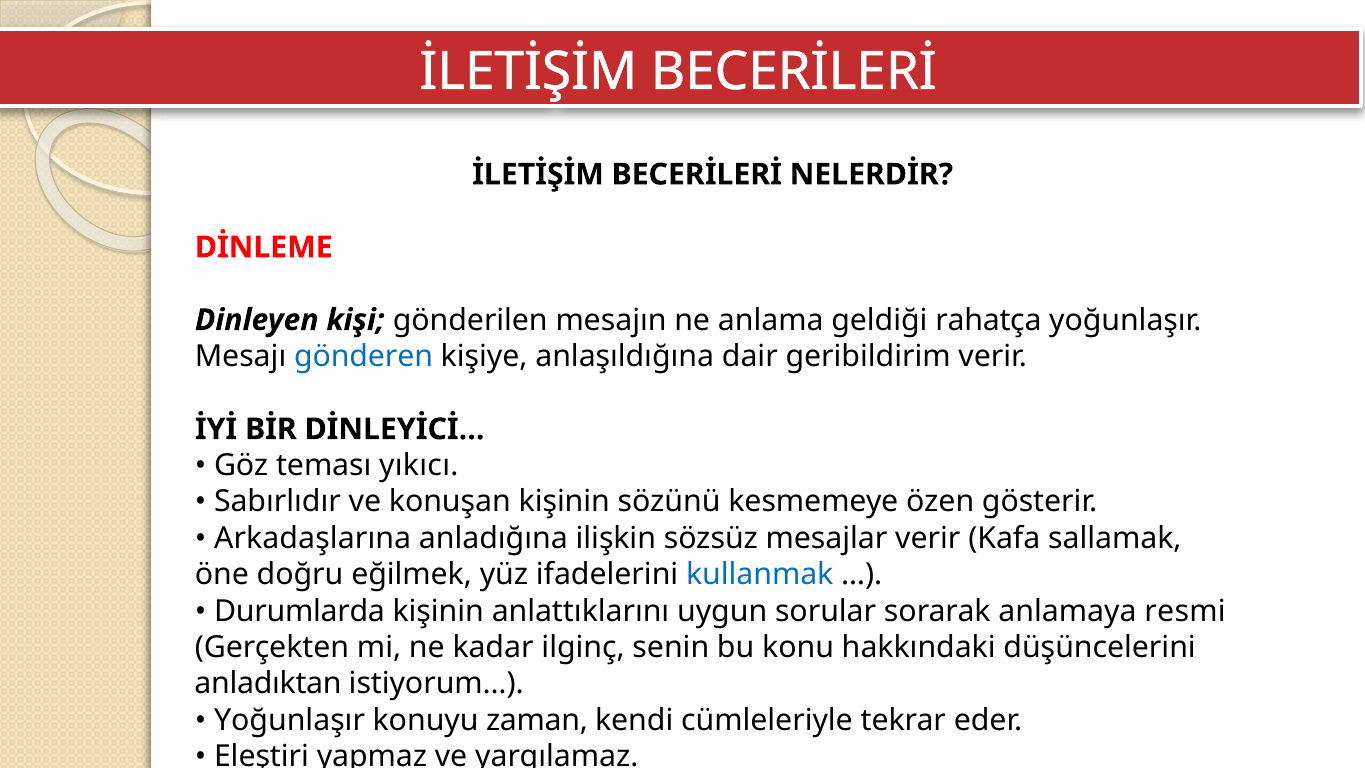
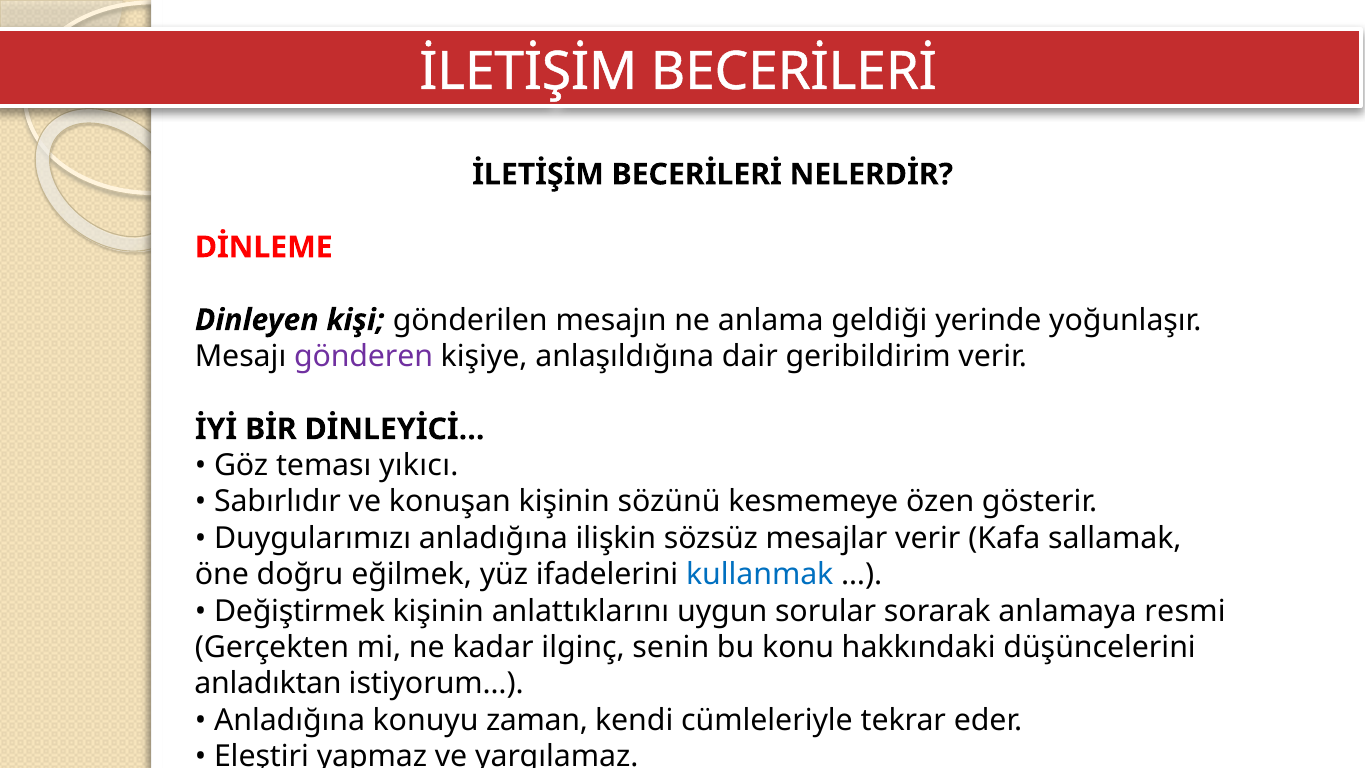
rahatça: rahatça -> yerinde
gönderen colour: blue -> purple
Arkadaşlarına: Arkadaşlarına -> Duygularımızı
Durumlarda: Durumlarda -> Değiştirmek
Yoğunlaşır at (290, 720): Yoğunlaşır -> Anladığına
